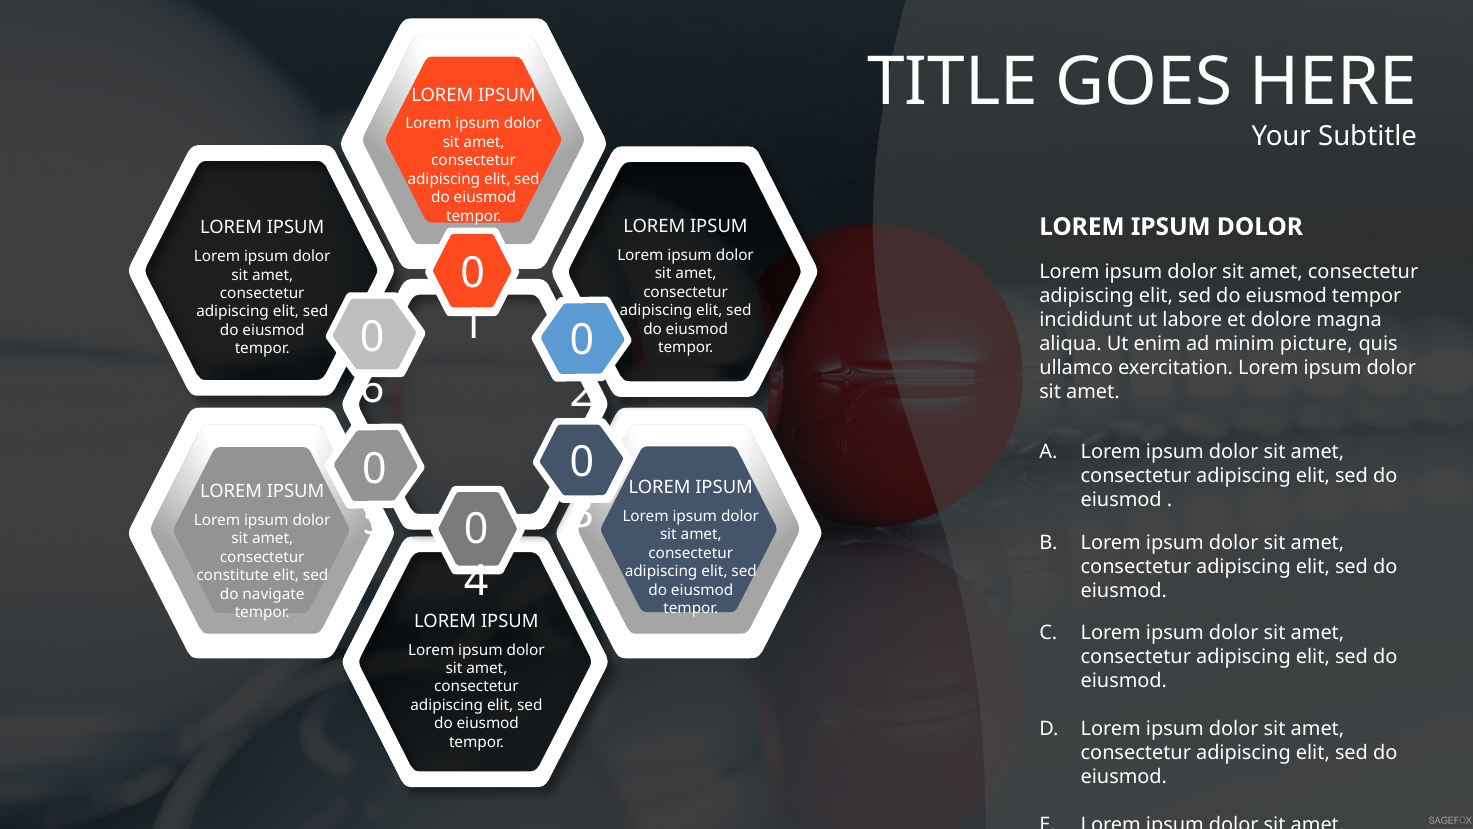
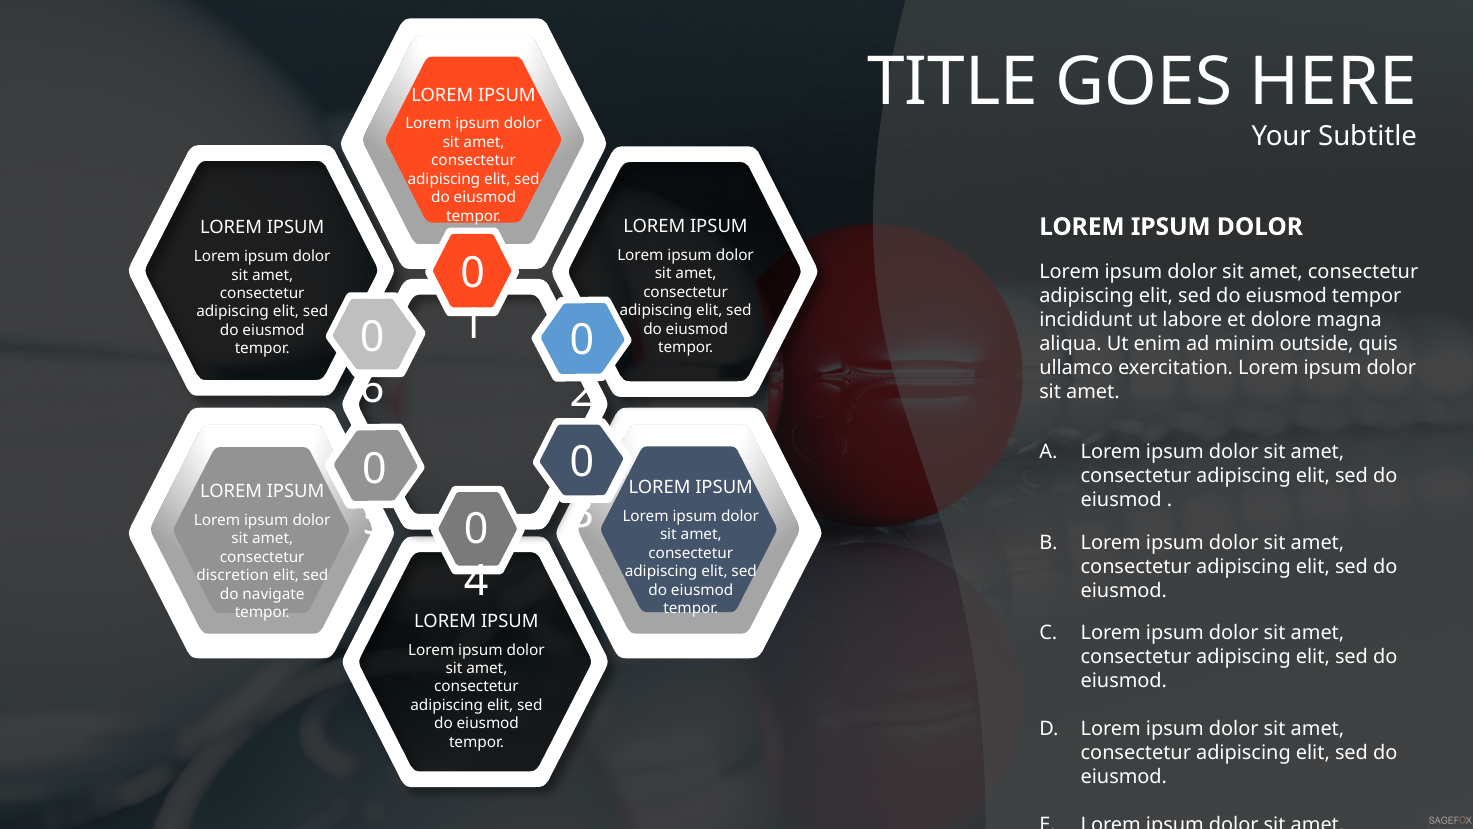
picture: picture -> outside
constitute: constitute -> discretion
